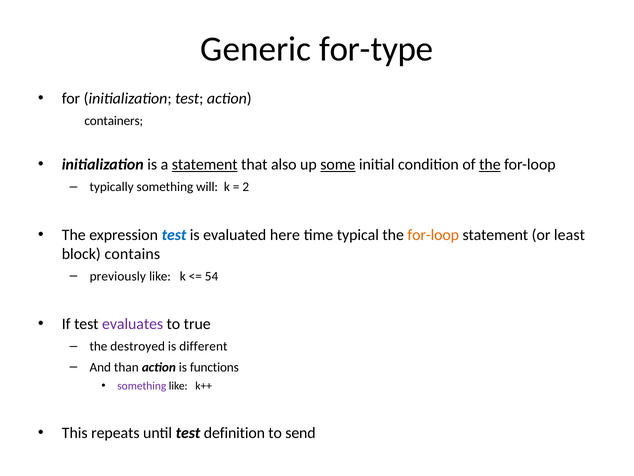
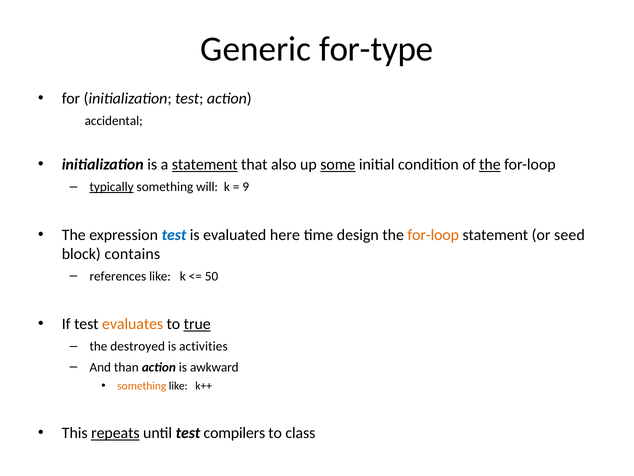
containers: containers -> accidental
typically underline: none -> present
2: 2 -> 9
typical: typical -> design
least: least -> seed
previously: previously -> references
54: 54 -> 50
evaluates colour: purple -> orange
true underline: none -> present
different: different -> activities
functions: functions -> awkward
something at (142, 386) colour: purple -> orange
repeats underline: none -> present
definition: definition -> compilers
send: send -> class
